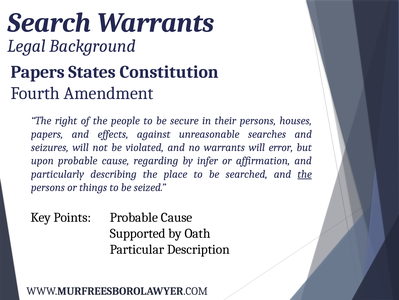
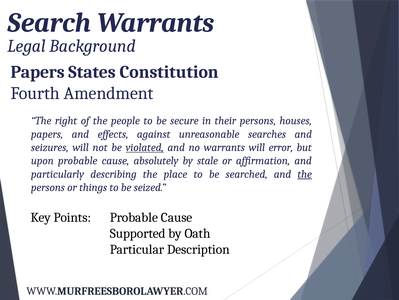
violated underline: none -> present
regarding: regarding -> absolutely
infer: infer -> stale
